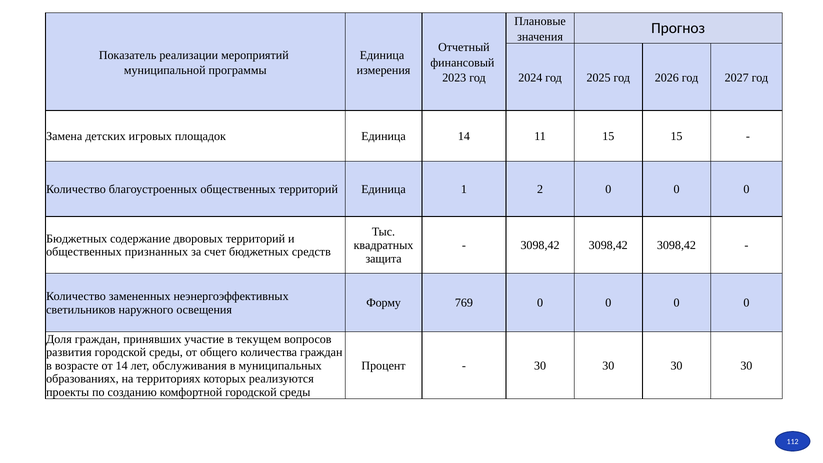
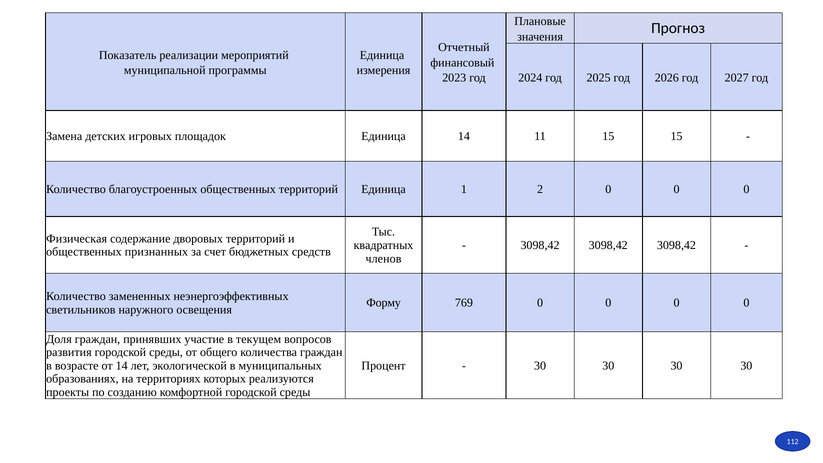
Бюджетных at (77, 239): Бюджетных -> Физическая
защита: защита -> членов
обслуживания: обслуживания -> экологической
